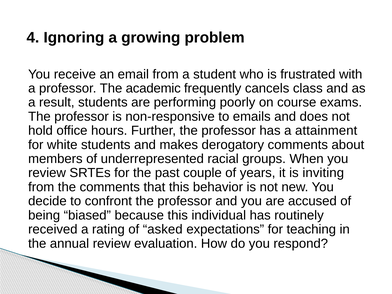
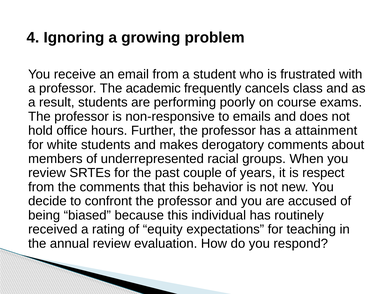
inviting: inviting -> respect
asked: asked -> equity
